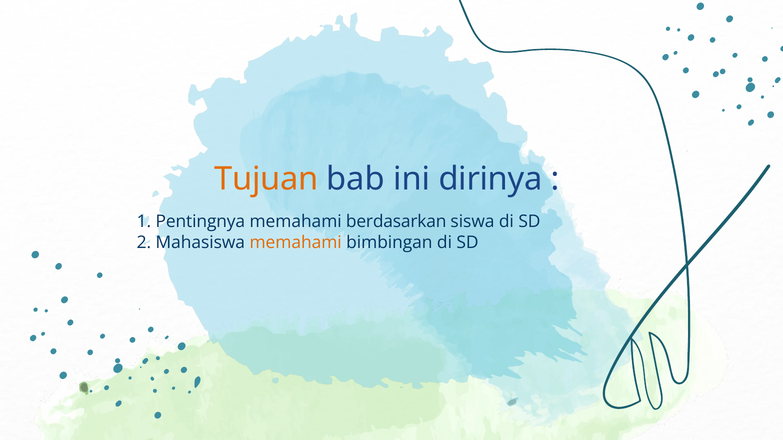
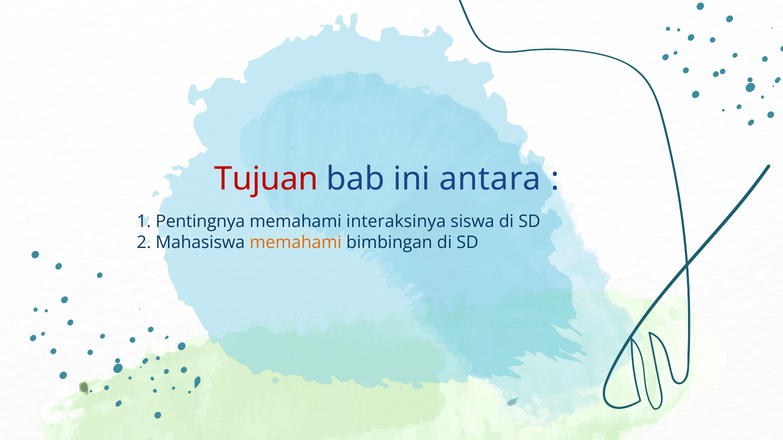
Tujuan colour: orange -> red
dirinya: dirinya -> antara
berdasarkan: berdasarkan -> interaksinya
